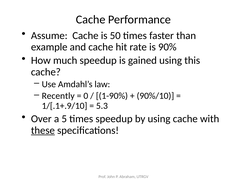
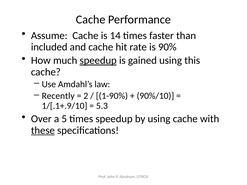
50: 50 -> 14
example: example -> included
speedup at (98, 61) underline: none -> present
0: 0 -> 2
